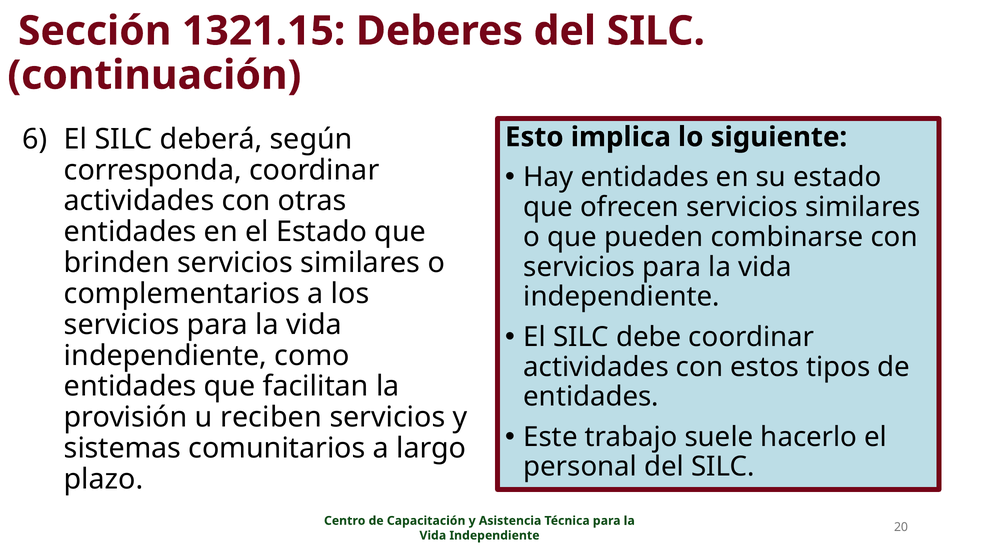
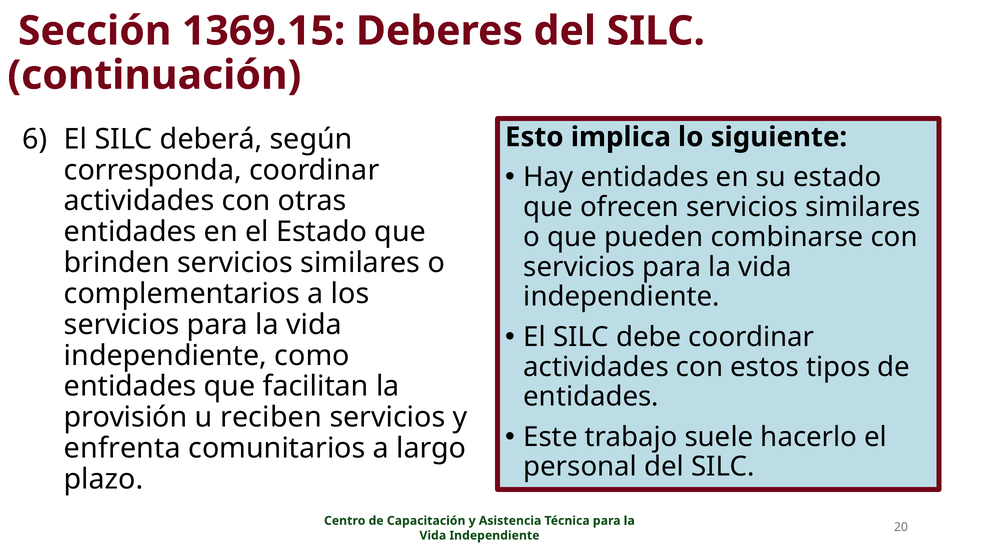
1321.15: 1321.15 -> 1369.15
sistemas: sistemas -> enfrenta
